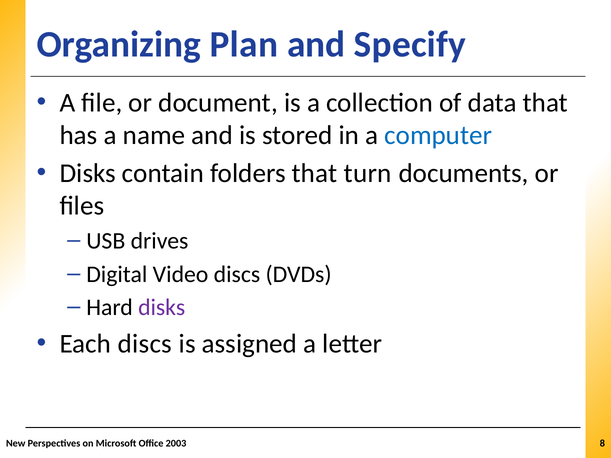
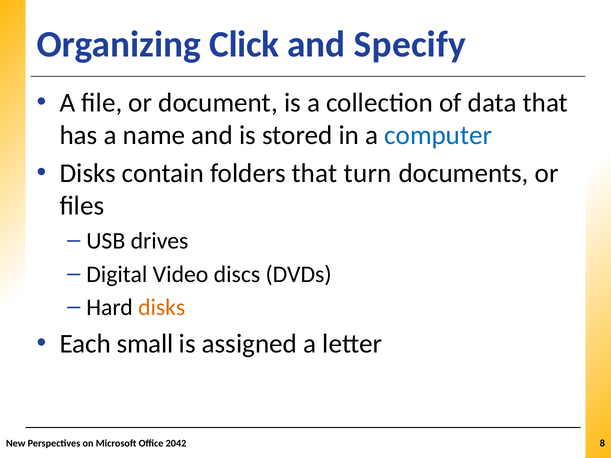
Plan: Plan -> Click
disks at (162, 308) colour: purple -> orange
Each discs: discs -> small
2003: 2003 -> 2042
